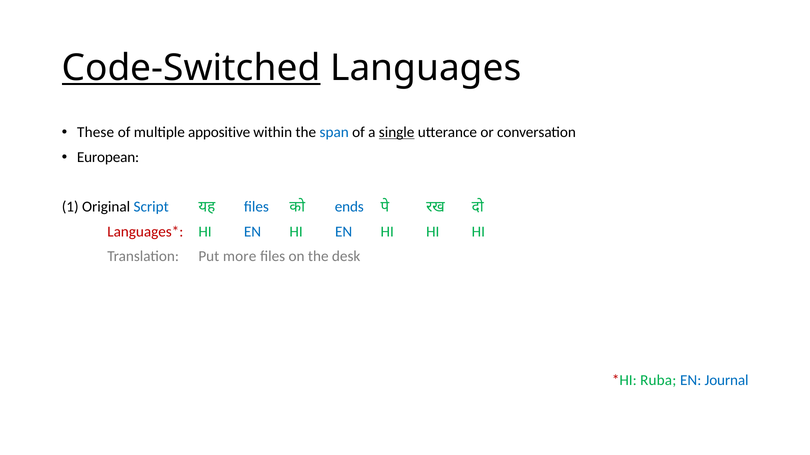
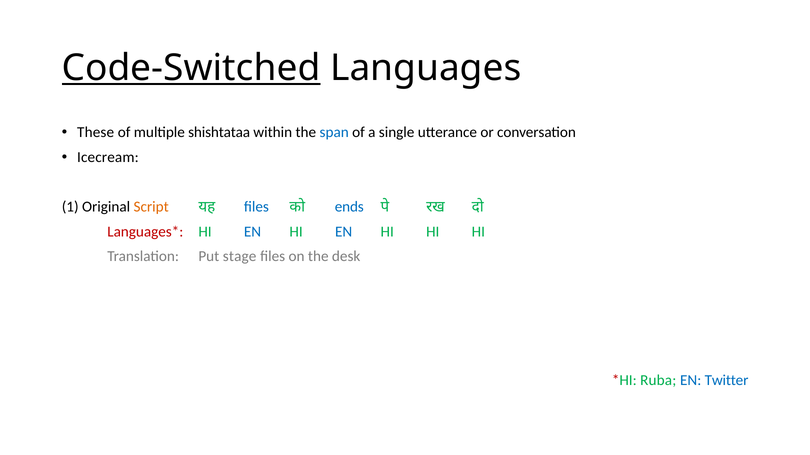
appositive: appositive -> shishtataa
single at (397, 132) underline: present -> none
European: European -> Icecream
Script colour: blue -> orange
more: more -> stage
Journal: Journal -> Twitter
